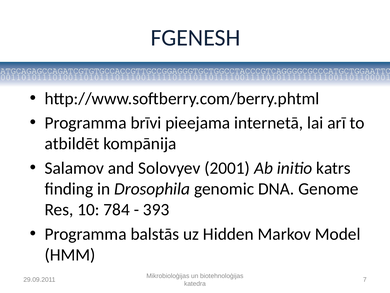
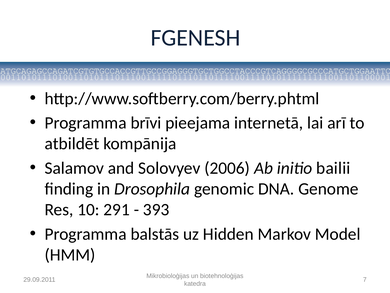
2001: 2001 -> 2006
katrs: katrs -> bailii
784: 784 -> 291
